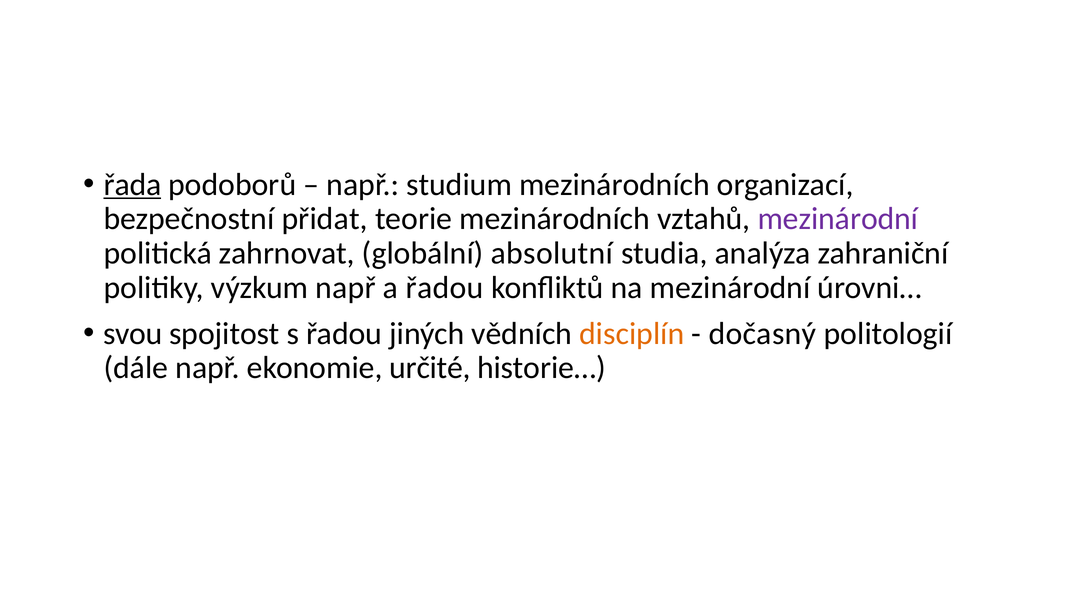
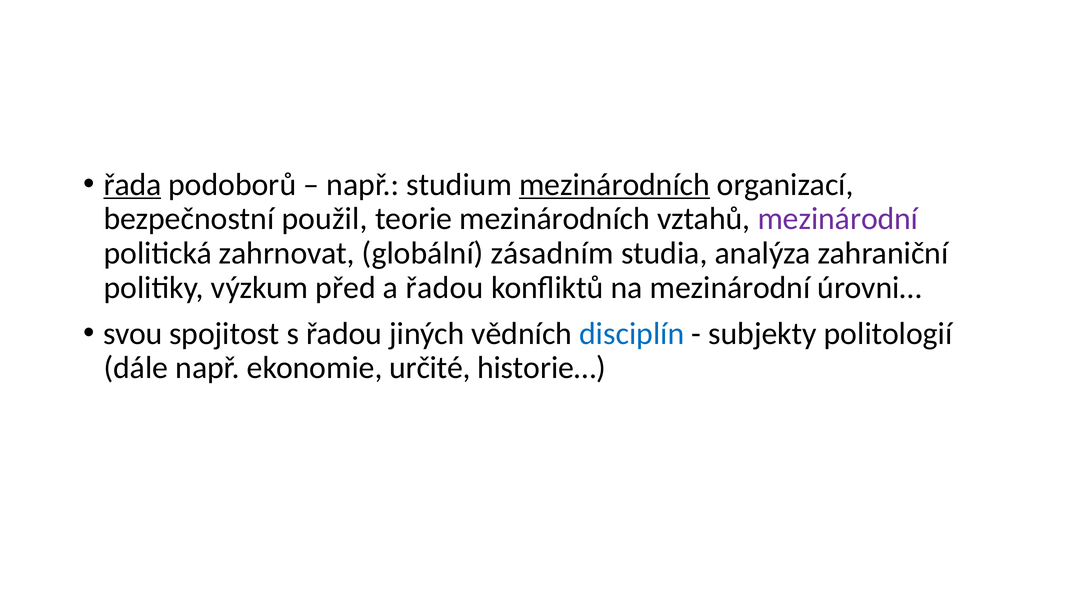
mezinárodních at (614, 184) underline: none -> present
přidat: přidat -> použil
absolutní: absolutní -> zásadním
výzkum např: např -> před
disciplín colour: orange -> blue
dočasný: dočasný -> subjekty
